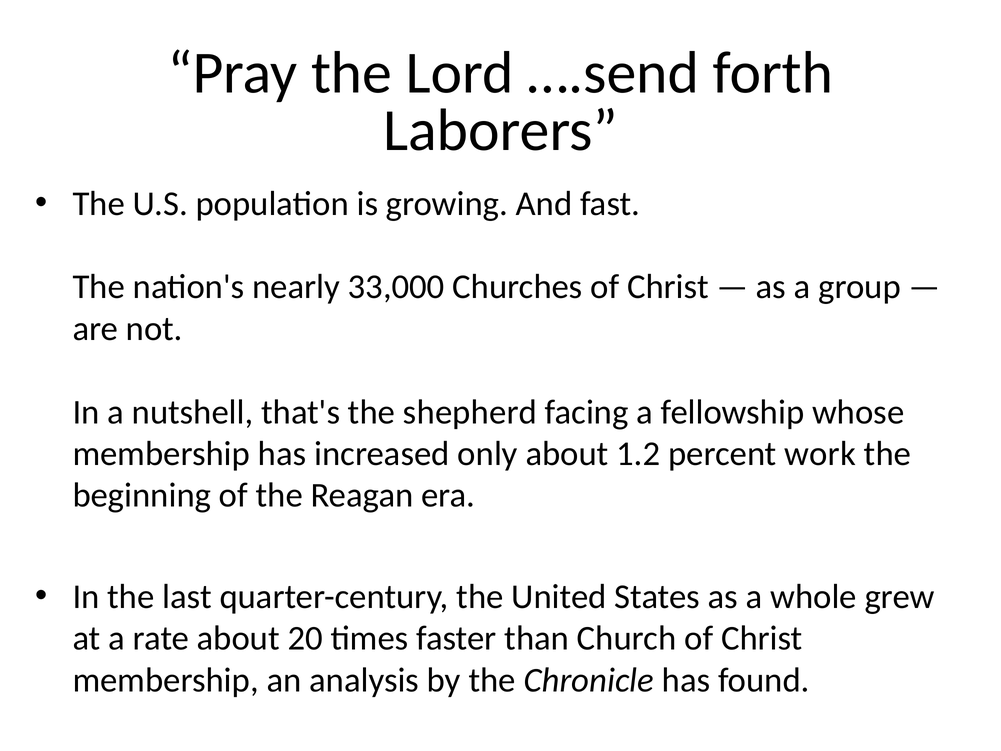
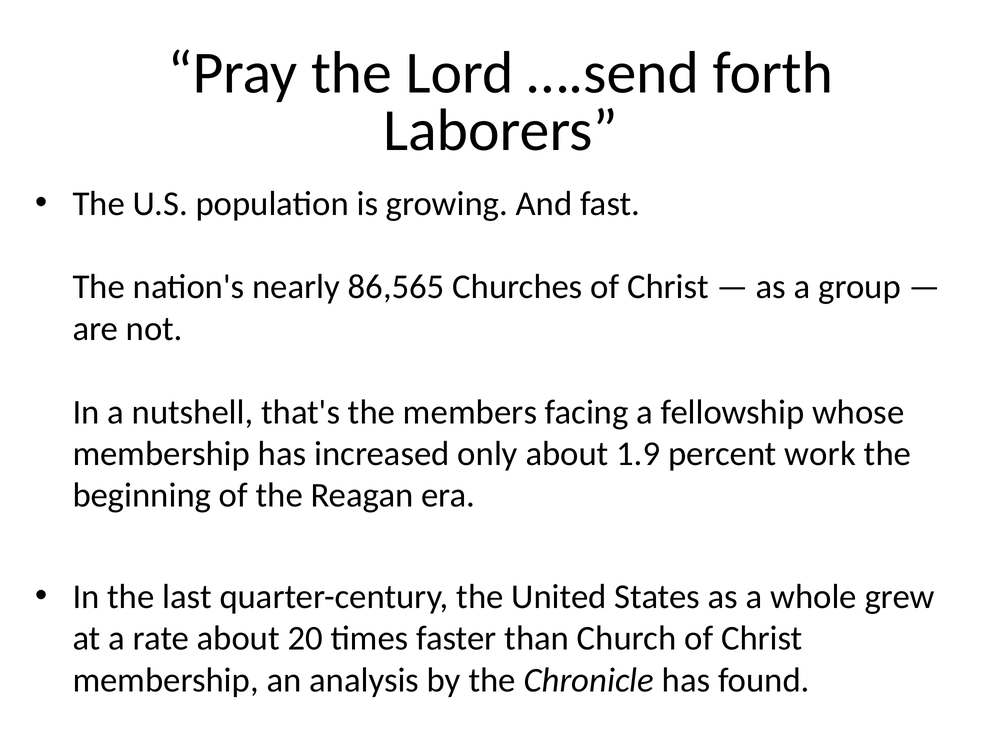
33,000: 33,000 -> 86,565
shepherd: shepherd -> members
1.2: 1.2 -> 1.9
